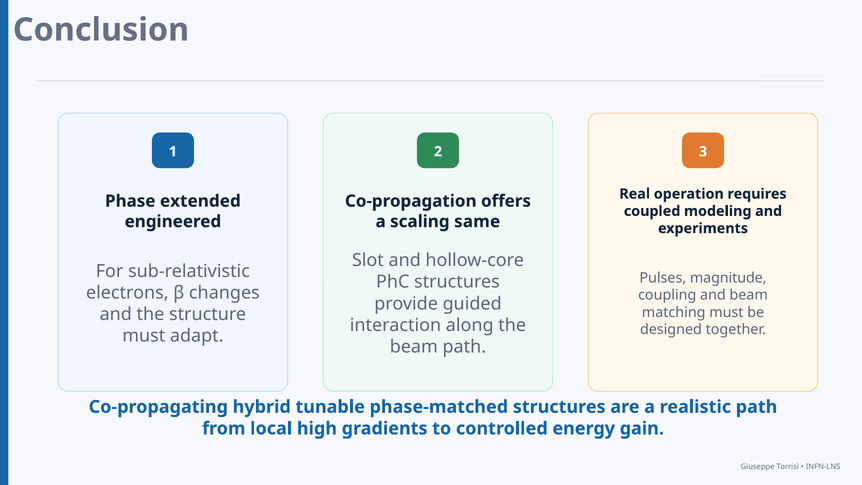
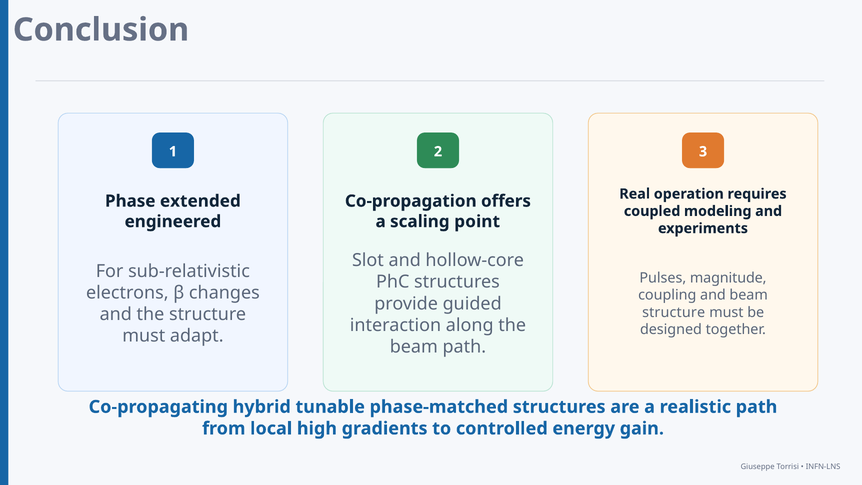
same: same -> point
matching at (674, 312): matching -> structure
